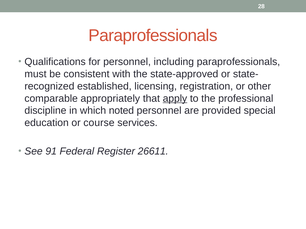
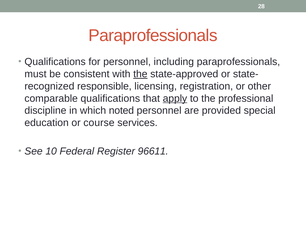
the at (140, 74) underline: none -> present
established: established -> responsible
comparable appropriately: appropriately -> qualifications
91: 91 -> 10
26611: 26611 -> 96611
